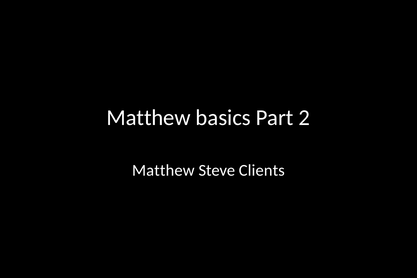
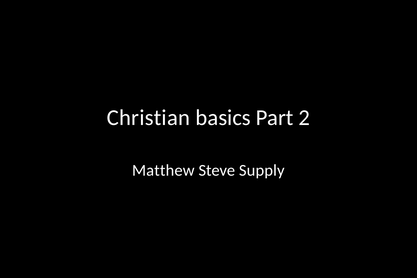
Matthew at (149, 118): Matthew -> Christian
Clients: Clients -> Supply
